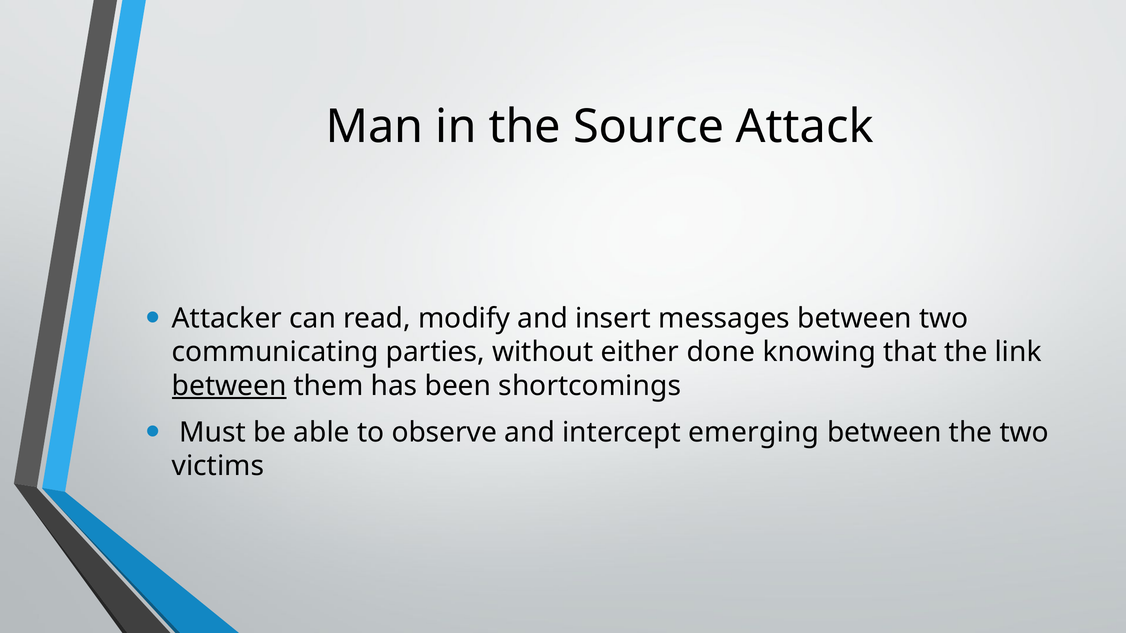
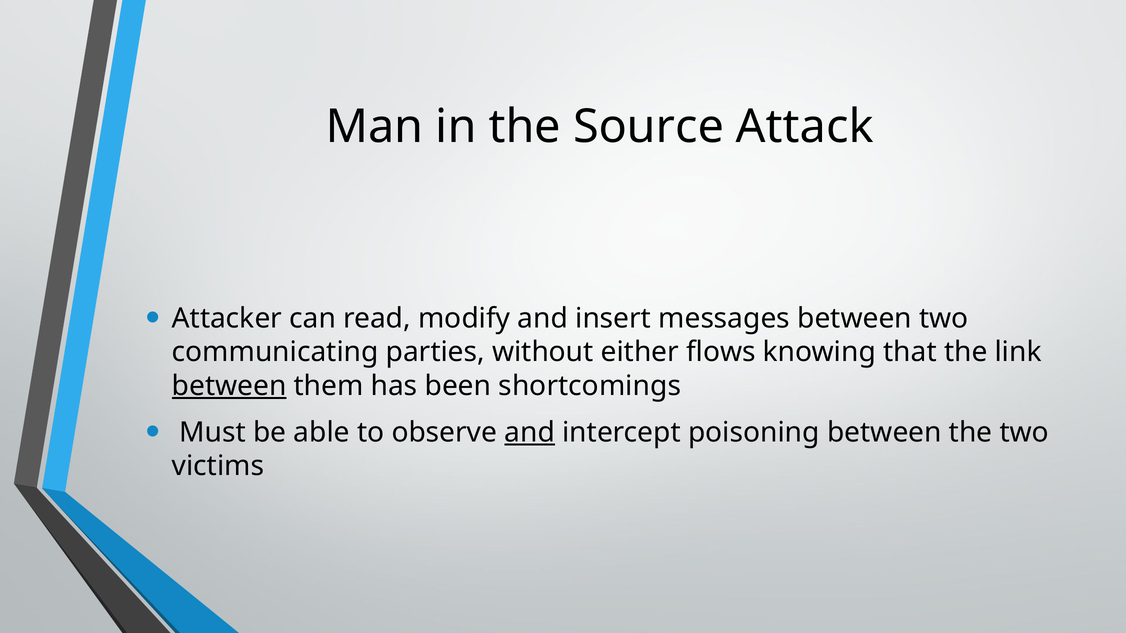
done: done -> flows
and at (530, 433) underline: none -> present
emerging: emerging -> poisoning
